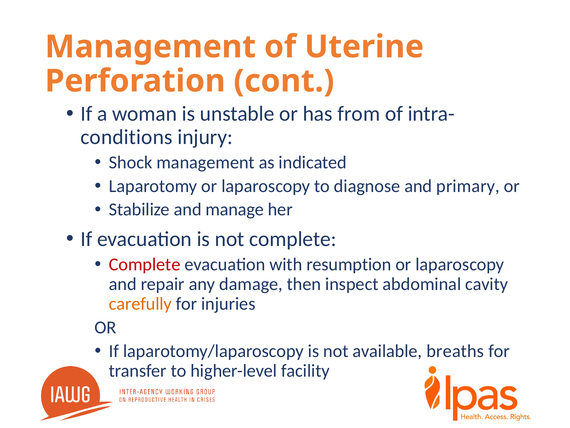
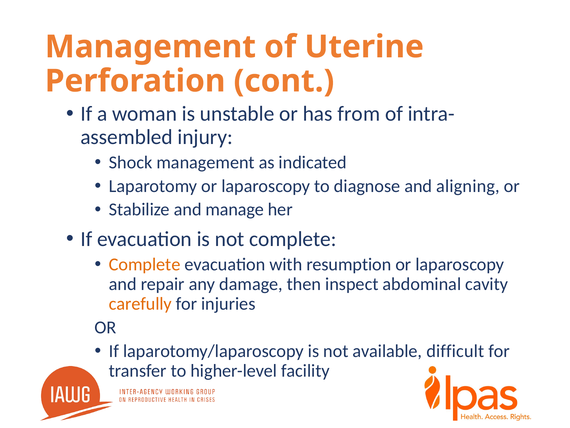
conditions: conditions -> assembled
primary: primary -> aligning
Complete at (145, 264) colour: red -> orange
breaths: breaths -> difficult
